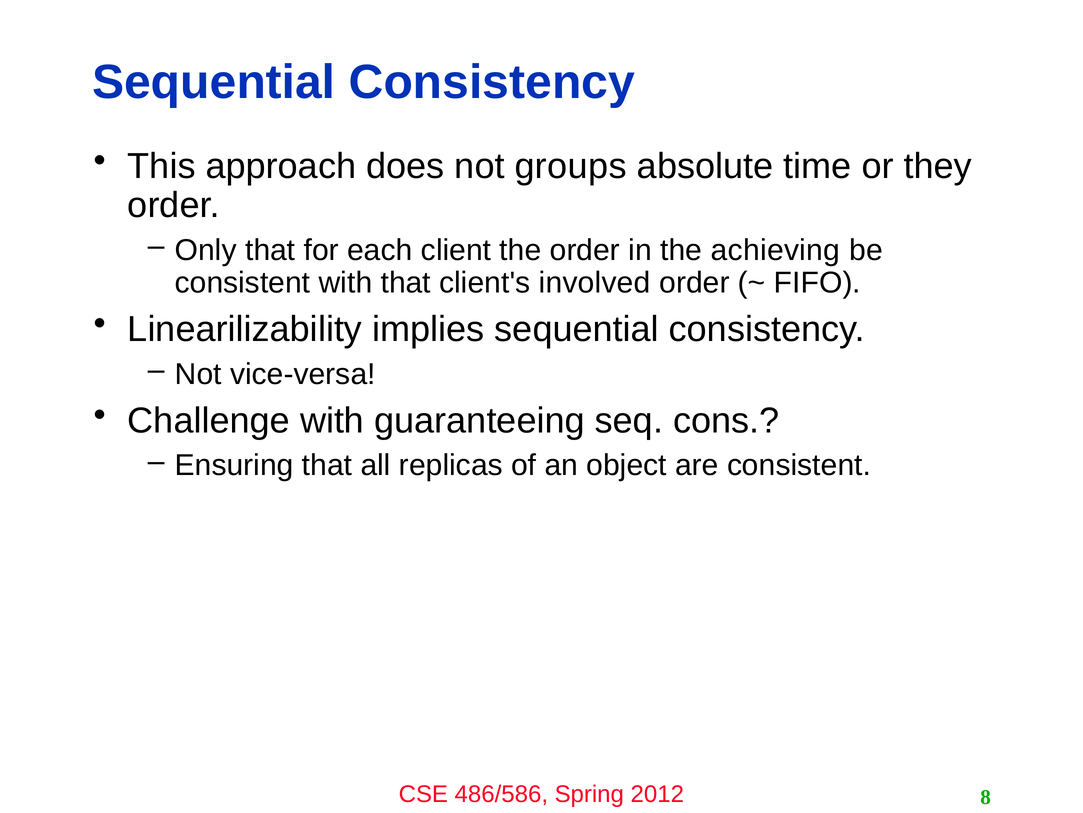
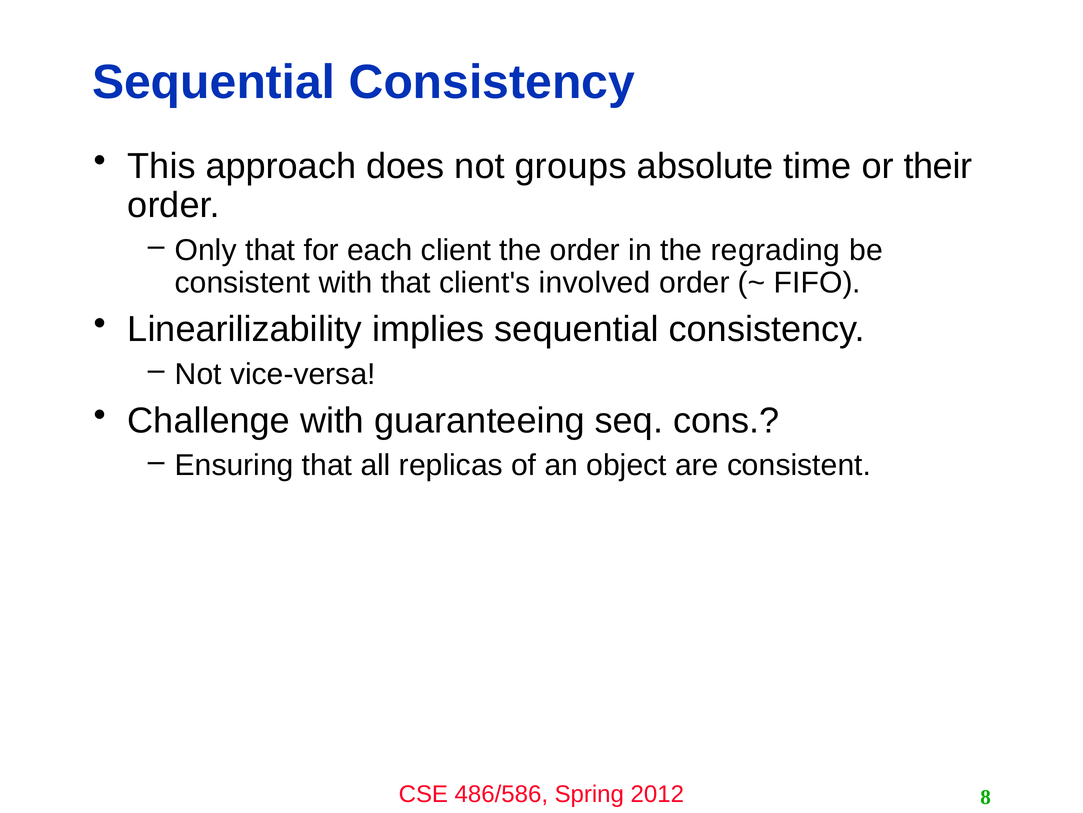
they: they -> their
achieving: achieving -> regrading
